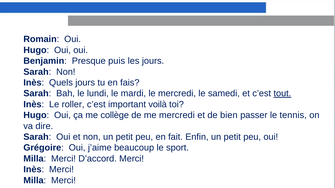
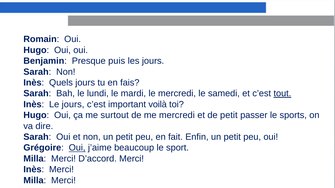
Le roller: roller -> jours
collège: collège -> surtout
de bien: bien -> petit
tennis: tennis -> sports
Oui at (77, 148) underline: none -> present
